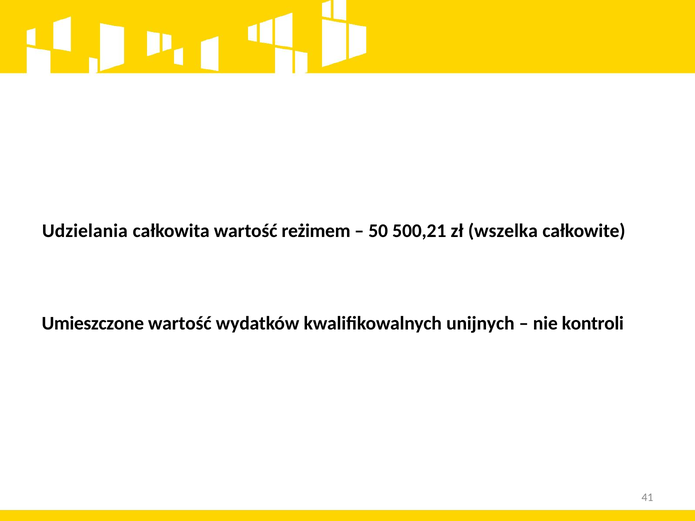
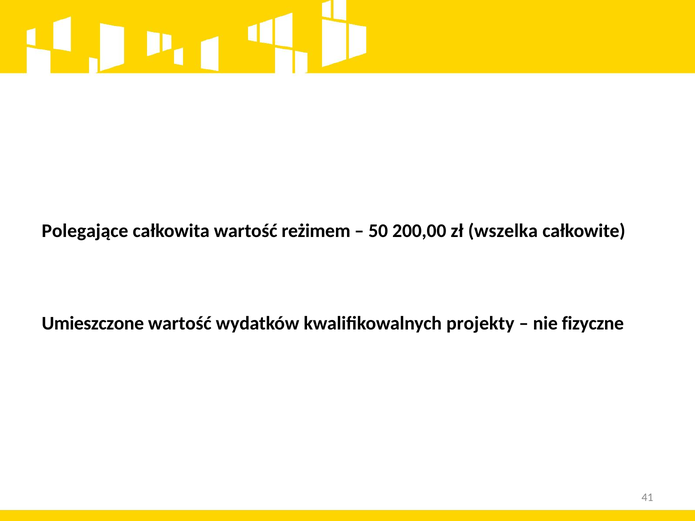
Udzielania: Udzielania -> Polegające
500,21: 500,21 -> 200,00
unijnych: unijnych -> projekty
kontroli: kontroli -> fizyczne
